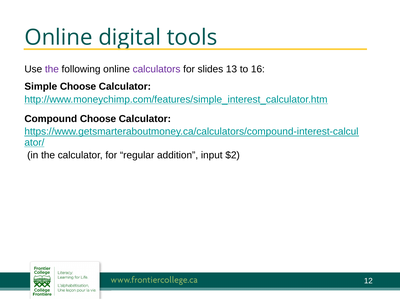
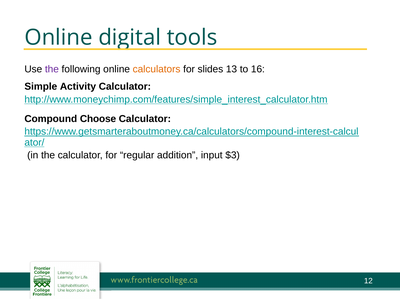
calculators colour: purple -> orange
Simple Choose: Choose -> Activity
$2: $2 -> $3
